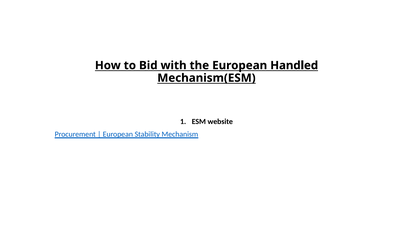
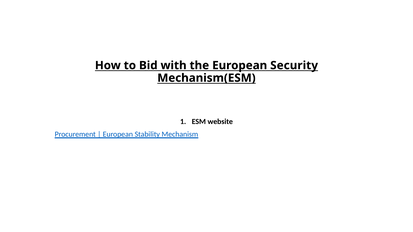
Handled: Handled -> Security
